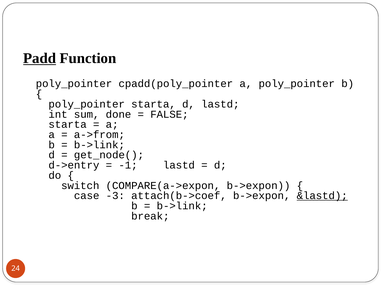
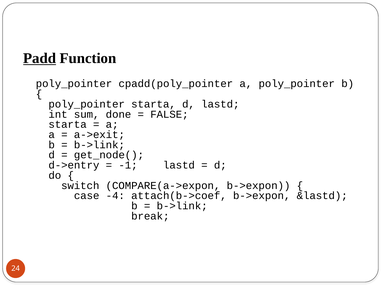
a->from: a->from -> a->exit
-3: -3 -> -4
&lastd underline: present -> none
